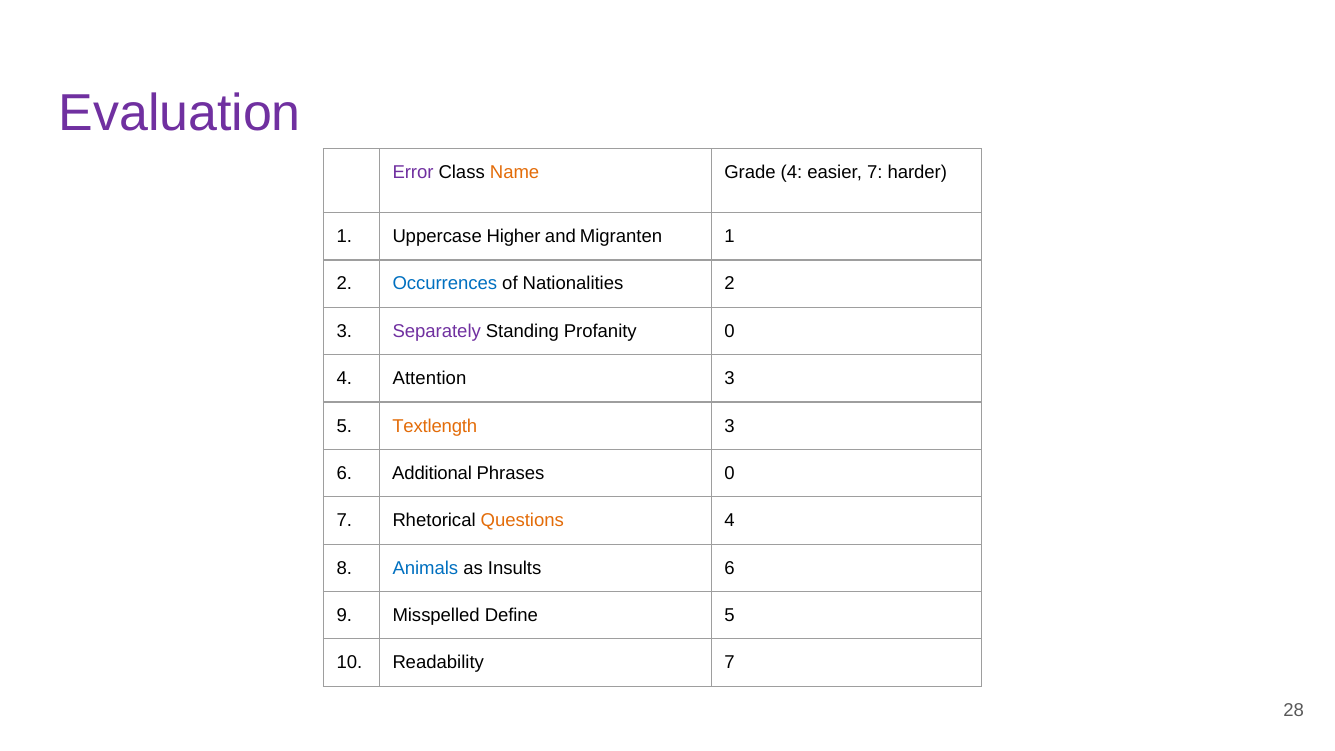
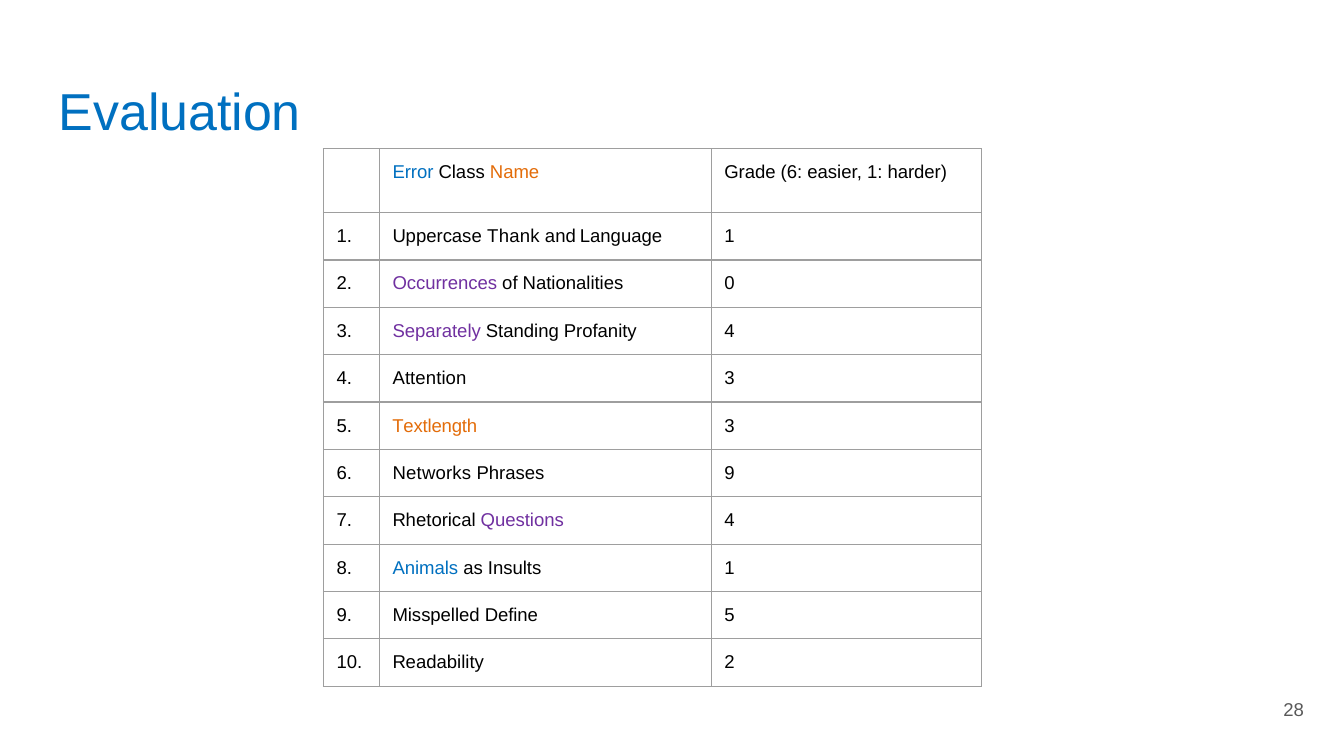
Evaluation colour: purple -> blue
Error colour: purple -> blue
Grade 4: 4 -> 6
easier 7: 7 -> 1
Higher: Higher -> Thank
Migranten: Migranten -> Language
Occurrences colour: blue -> purple
Nationalities 2: 2 -> 0
Profanity 0: 0 -> 4
Additional: Additional -> Networks
Phrases 0: 0 -> 9
Questions colour: orange -> purple
Insults 6: 6 -> 1
Readability 7: 7 -> 2
